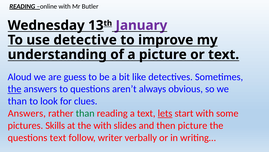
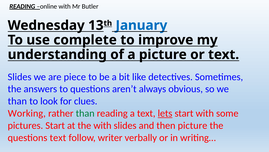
January colour: purple -> blue
detective: detective -> complete
Aloud at (20, 77): Aloud -> Slides
guess: guess -> piece
the at (15, 89) underline: present -> none
Answers at (27, 113): Answers -> Working
pictures Skills: Skills -> Start
